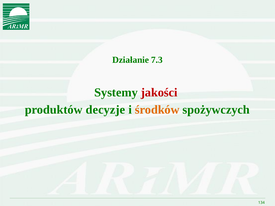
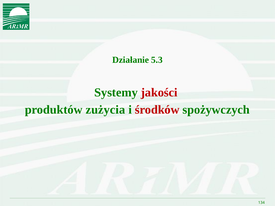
7.3: 7.3 -> 5.3
decyzje: decyzje -> zużycia
środków colour: orange -> red
